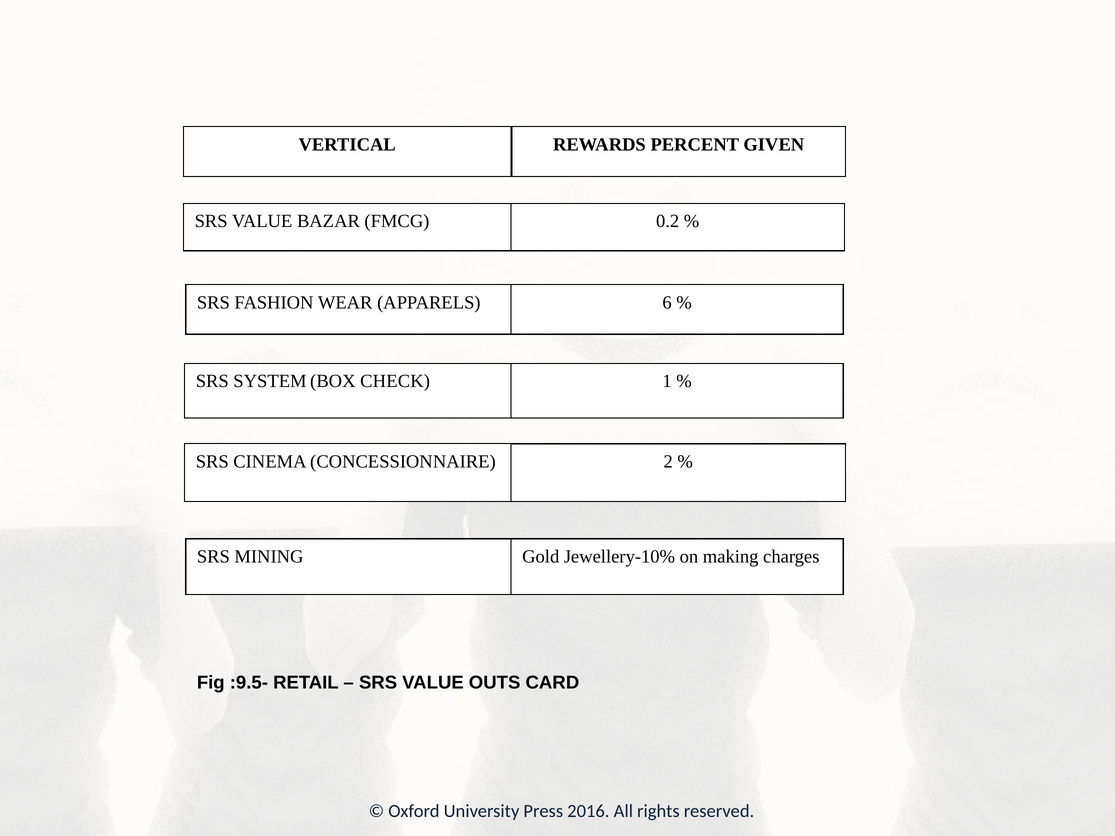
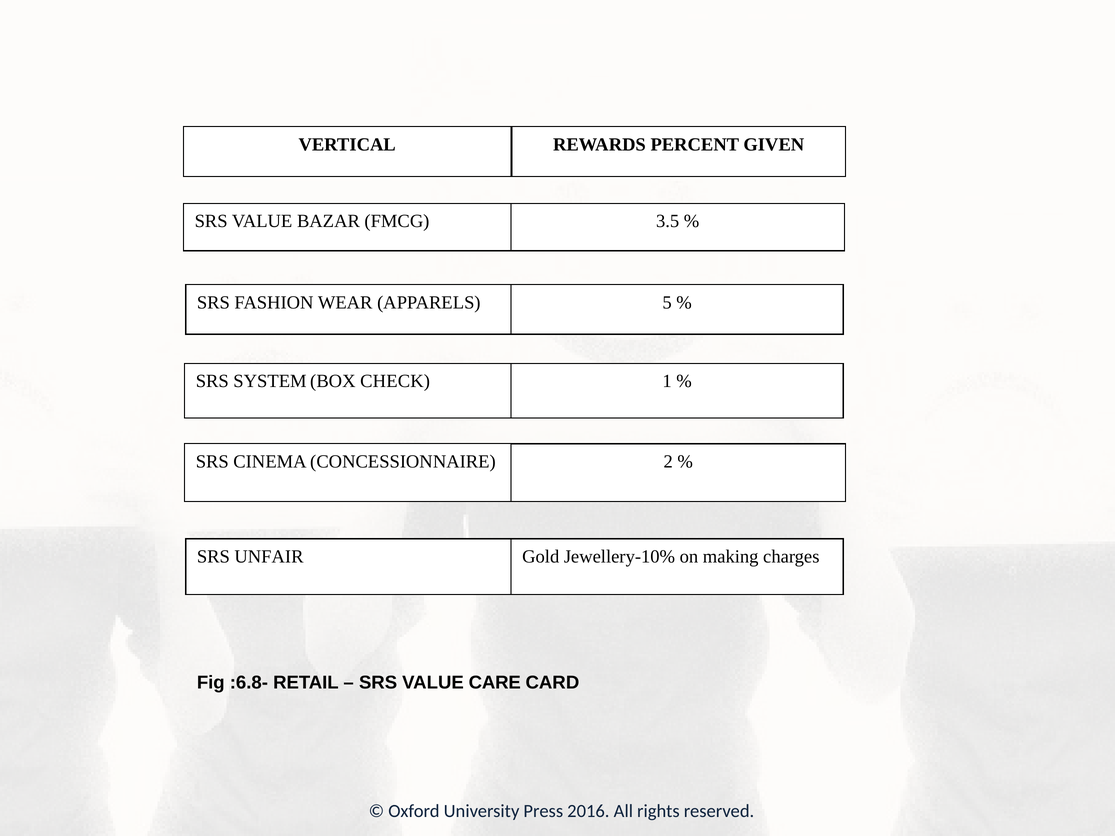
0.2: 0.2 -> 3.5
6: 6 -> 5
MINING: MINING -> UNFAIR
:9.5-: :9.5- -> :6.8-
OUTS: OUTS -> CARE
